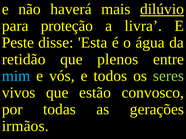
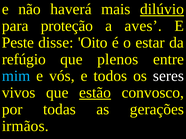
livra: livra -> aves
Esta: Esta -> Oito
água: água -> estar
retidão: retidão -> refúgio
seres colour: light green -> white
estão underline: none -> present
